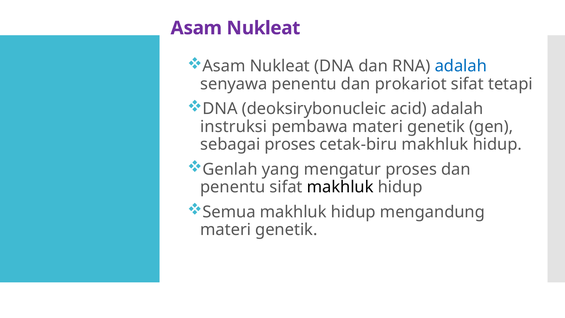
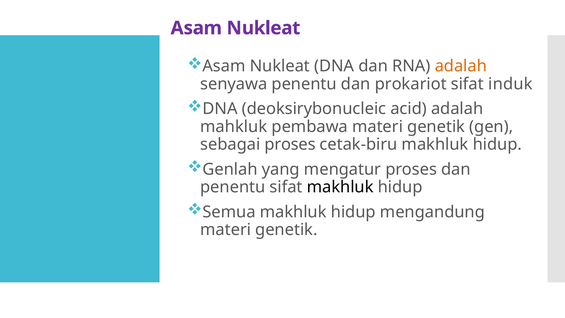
adalah at (461, 66) colour: blue -> orange
tetapi: tetapi -> induk
instruksi: instruksi -> mahkluk
